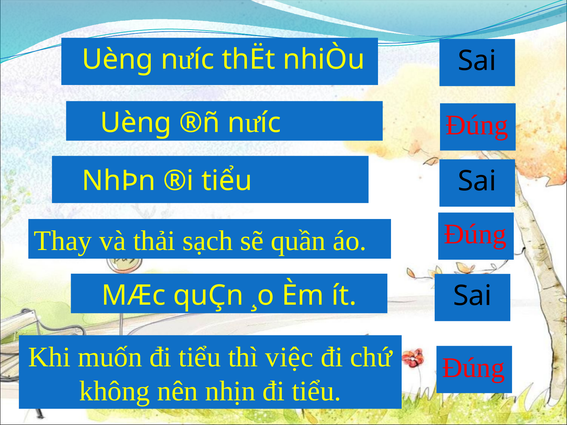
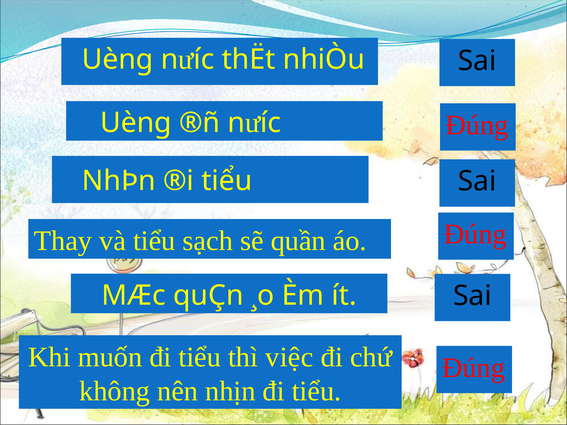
và thải: thải -> tiểu
